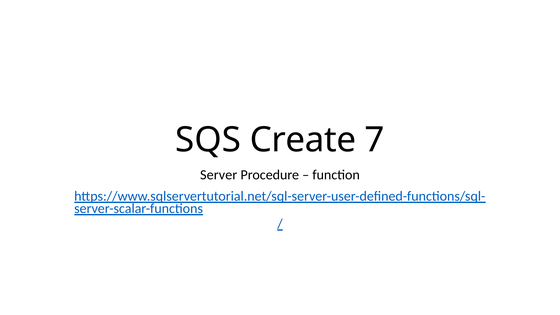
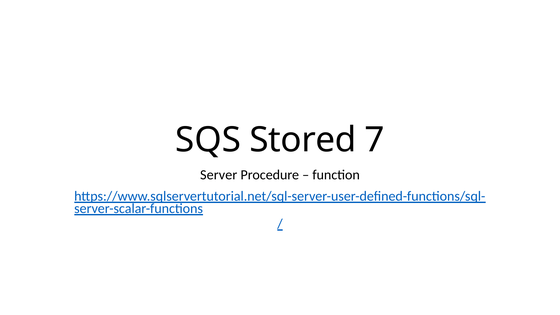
Create: Create -> Stored
